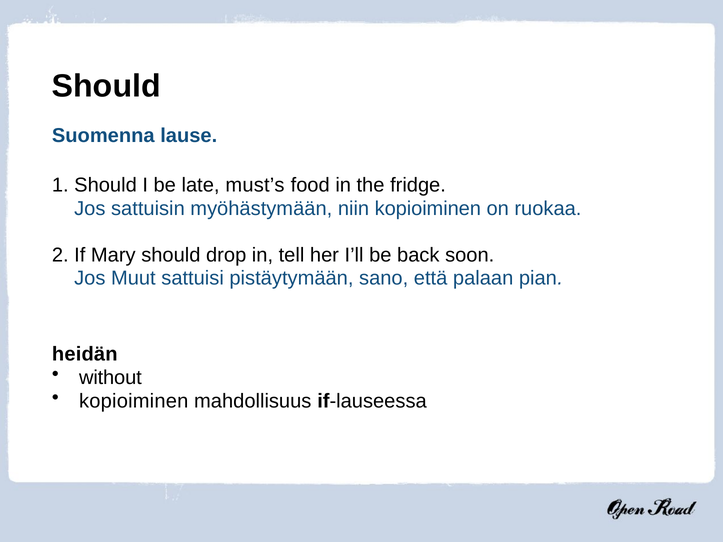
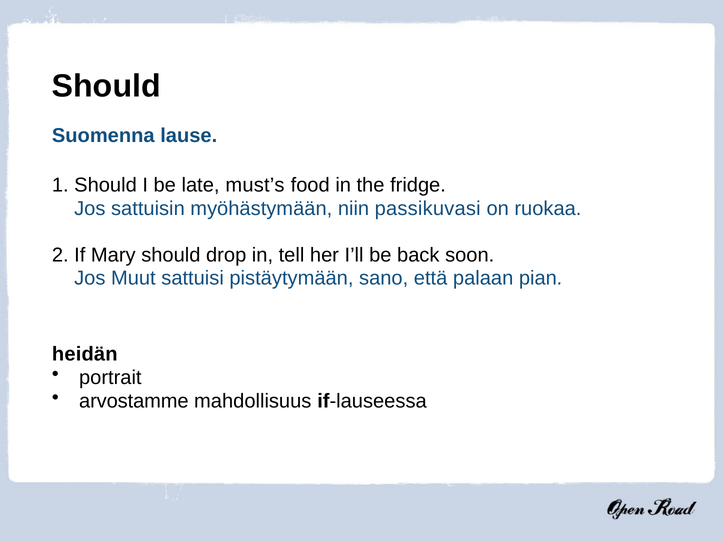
niin kopioiminen: kopioiminen -> passikuvasi
without: without -> portrait
kopioiminen at (134, 401): kopioiminen -> arvostamme
